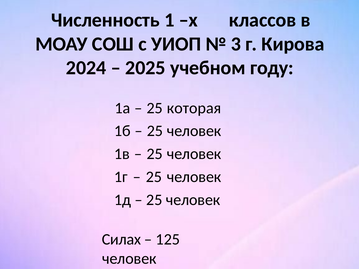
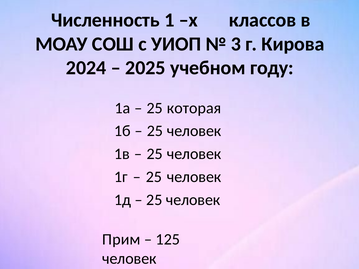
Силах: Силах -> Прим
